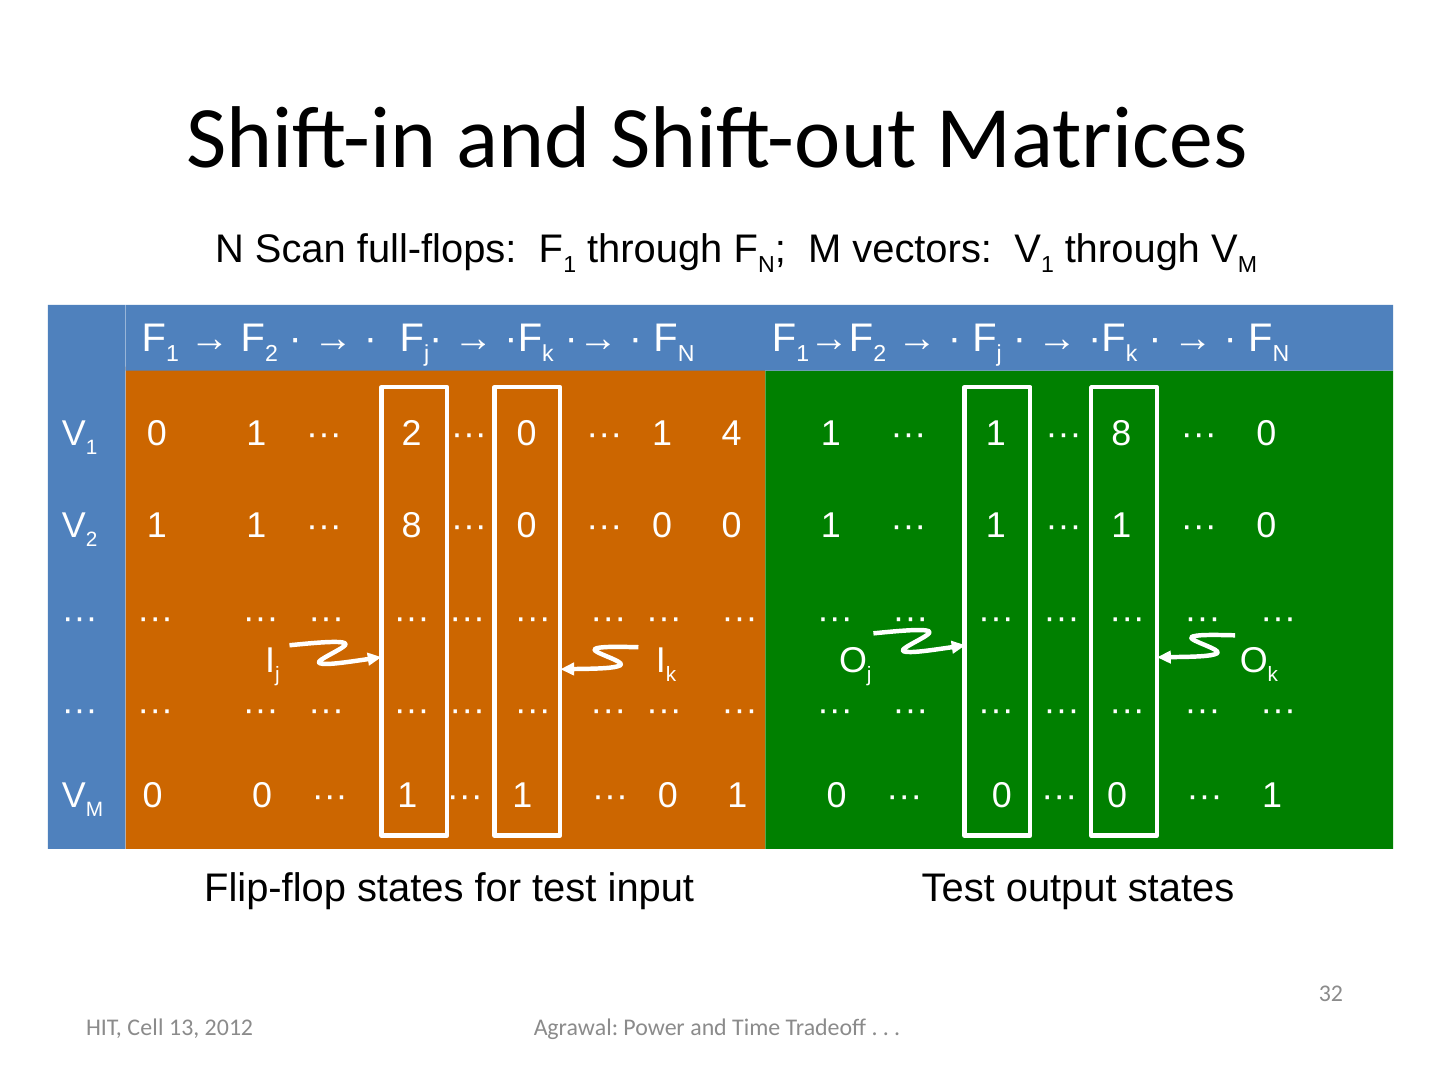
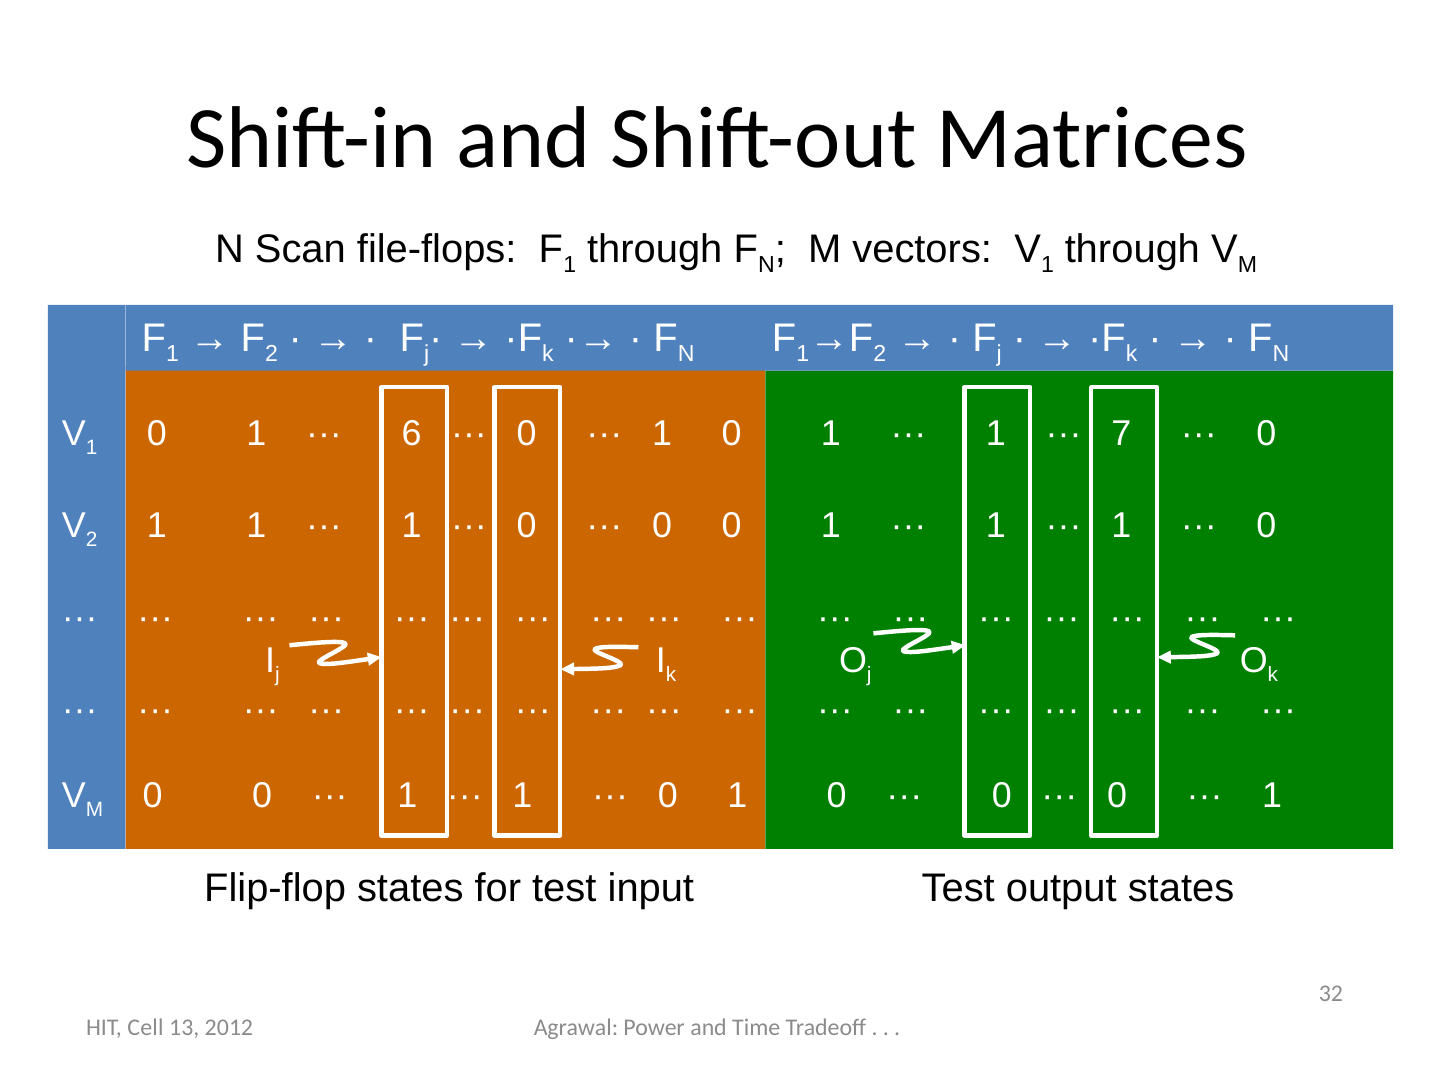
full-flops: full-flops -> file-flops
2 at (412, 434): 2 -> 6
4 at (732, 434): 4 -> 0
8 at (1121, 434): 8 -> 7
8 at (412, 525): 8 -> 1
